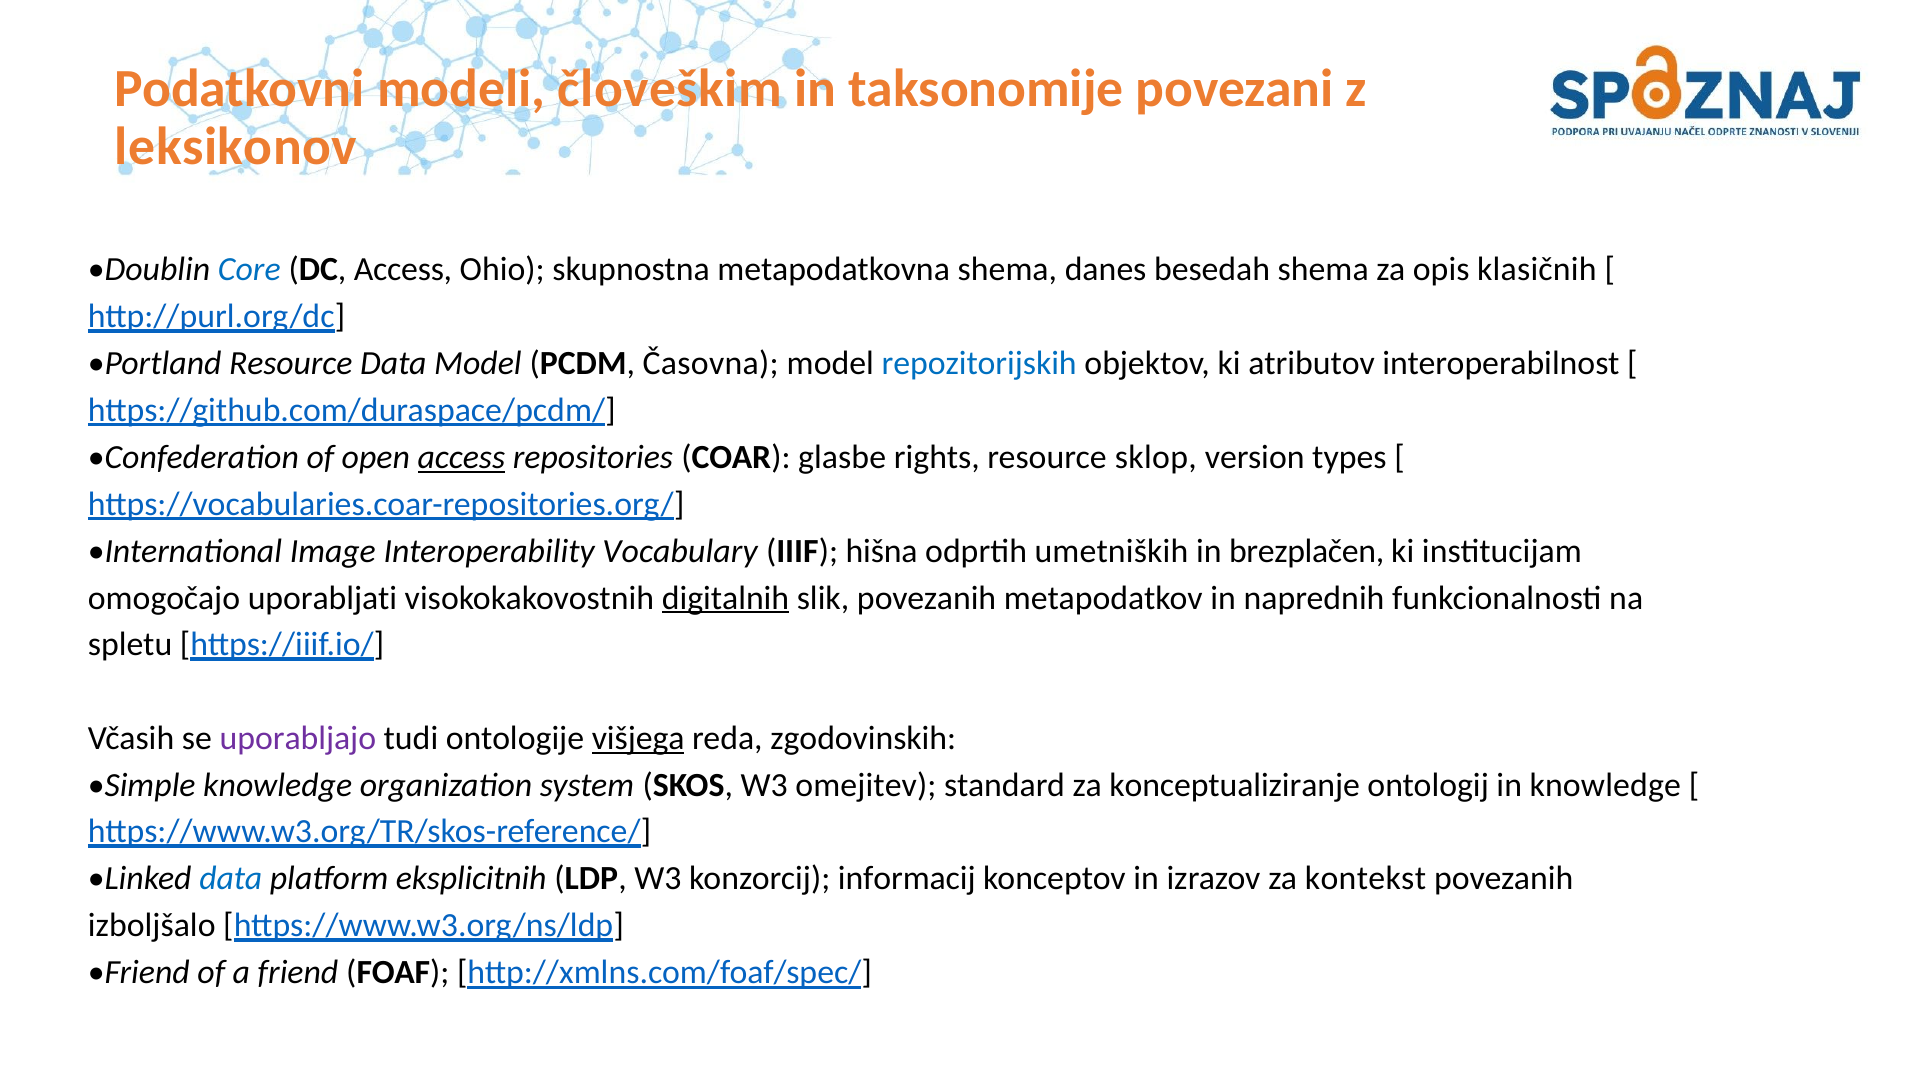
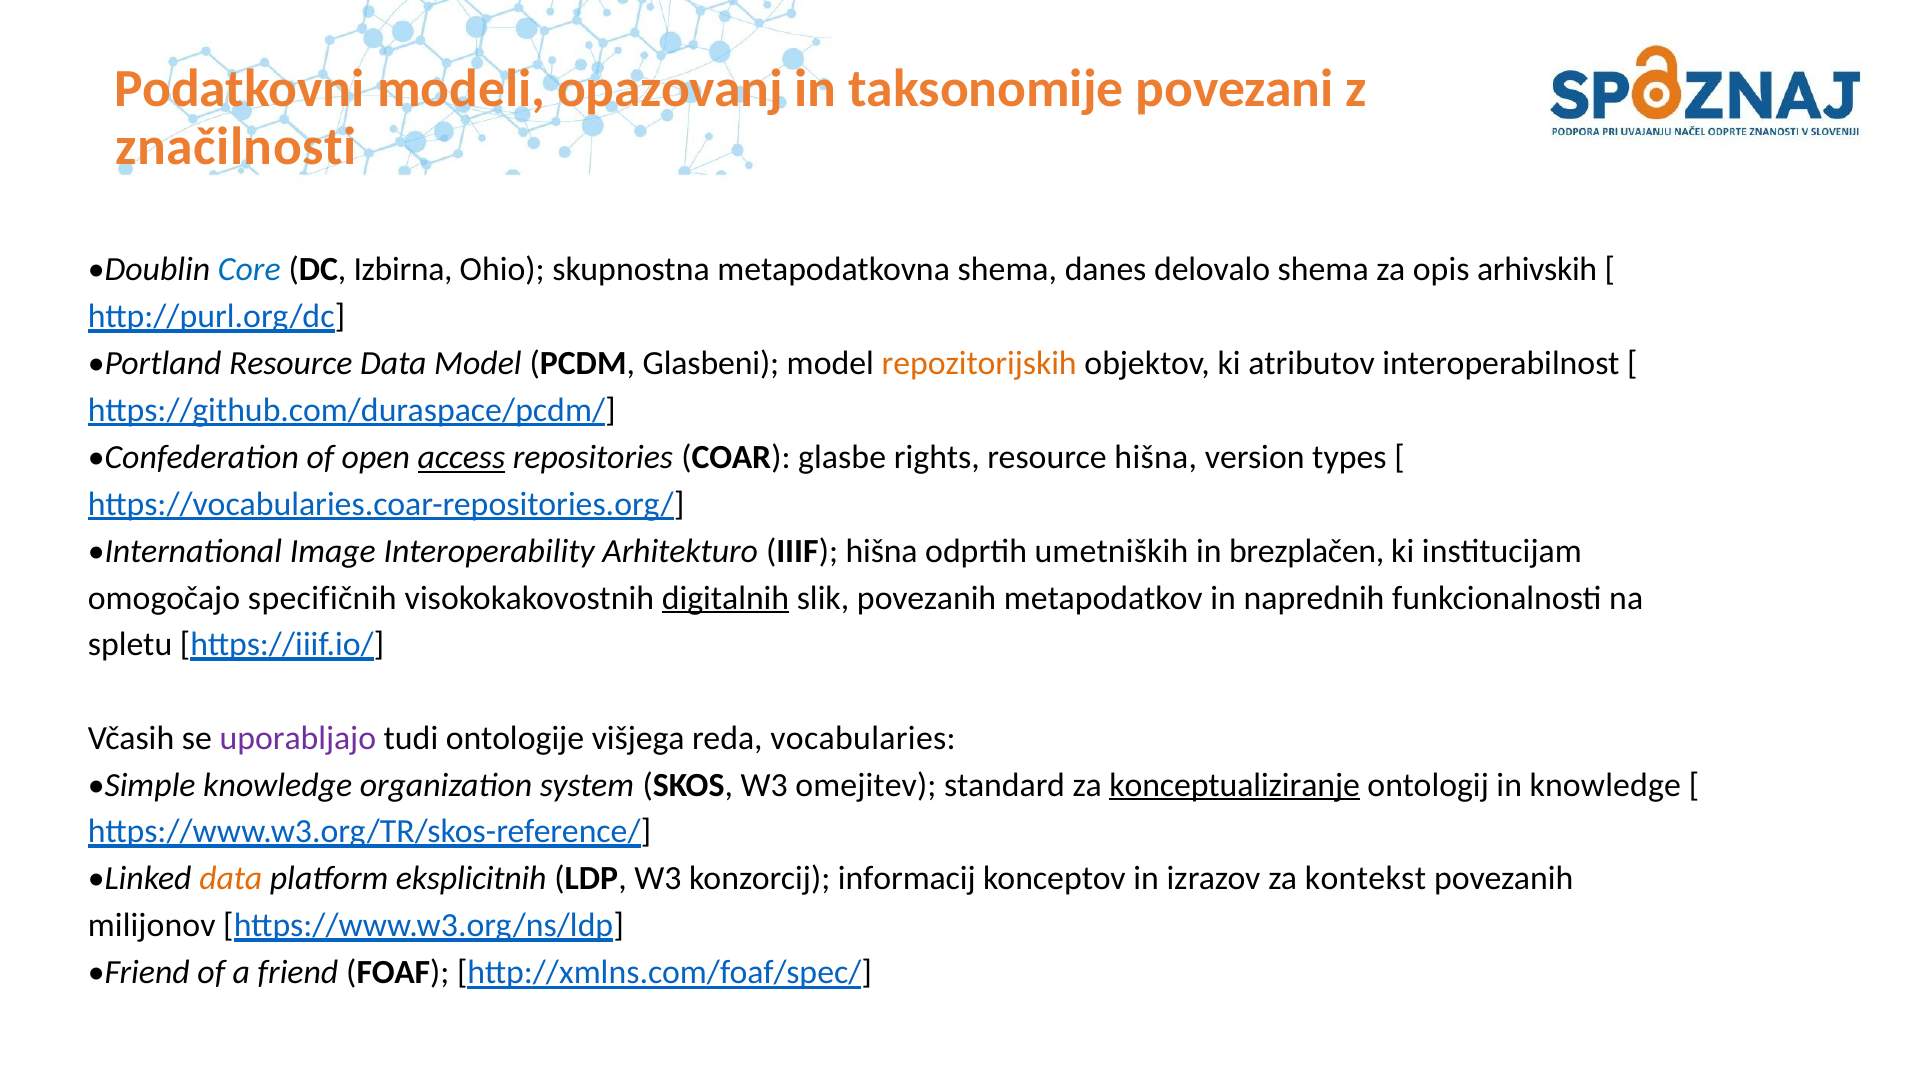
človeškim: človeškim -> opazovanj
leksikonov: leksikonov -> značilnosti
DC Access: Access -> Izbirna
besedah: besedah -> delovalo
klasičnih: klasičnih -> arhivskih
Časovna: Časovna -> Glasbeni
repozitorijskih colour: blue -> orange
resource sklop: sklop -> hišna
Vocabulary: Vocabulary -> Arhitekturo
uporabljati: uporabljati -> specifičnih
višjega underline: present -> none
zgodovinskih: zgodovinskih -> vocabularies
konceptualiziranje underline: none -> present
data at (231, 879) colour: blue -> orange
izboljšalo: izboljšalo -> milijonov
